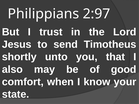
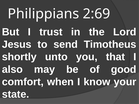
2:97: 2:97 -> 2:69
